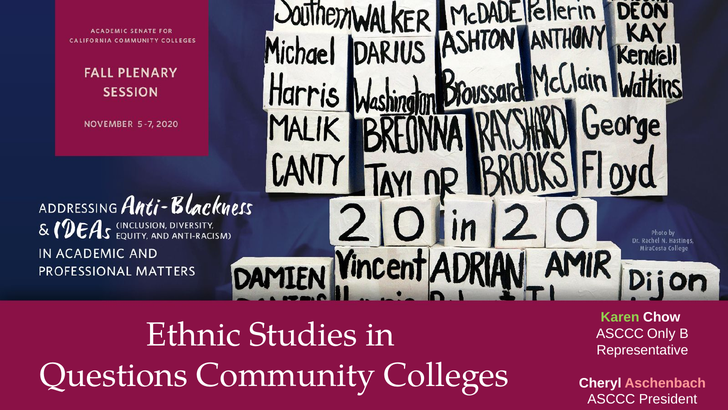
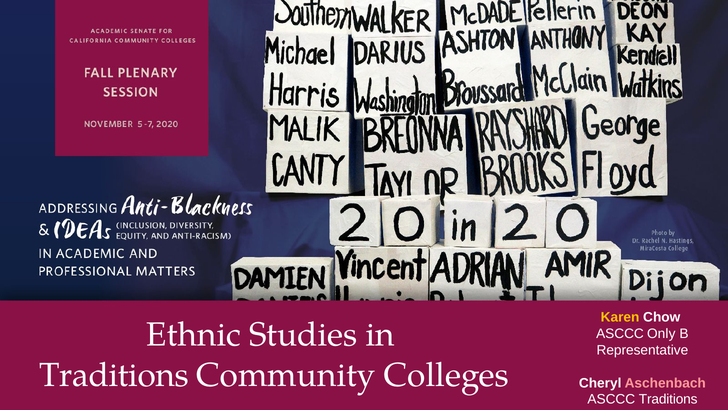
Karen colour: light green -> yellow
Questions at (114, 375): Questions -> Traditions
ASCCC President: President -> Traditions
